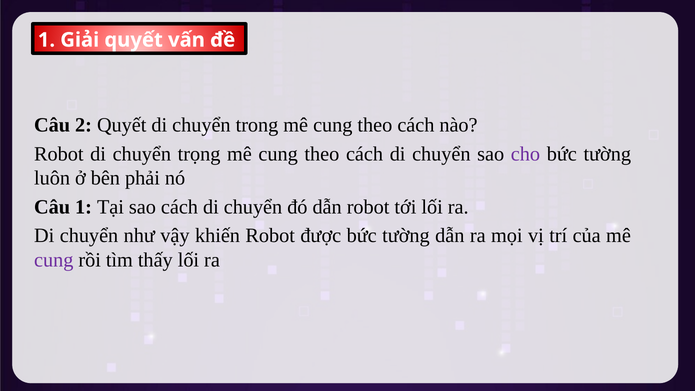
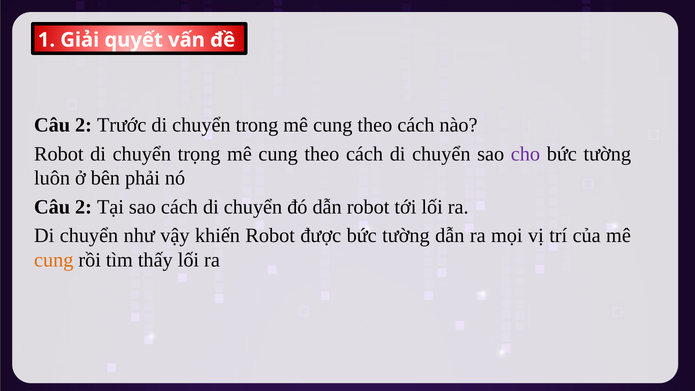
2 Quyết: Quyết -> Trước
1 at (84, 207): 1 -> 2
cung at (54, 260) colour: purple -> orange
